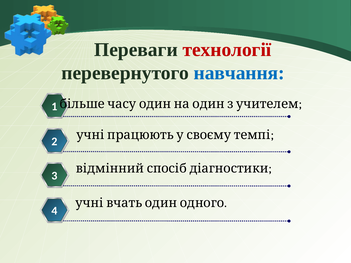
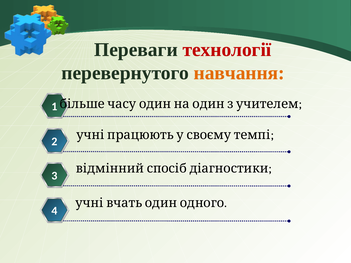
навчання colour: blue -> orange
